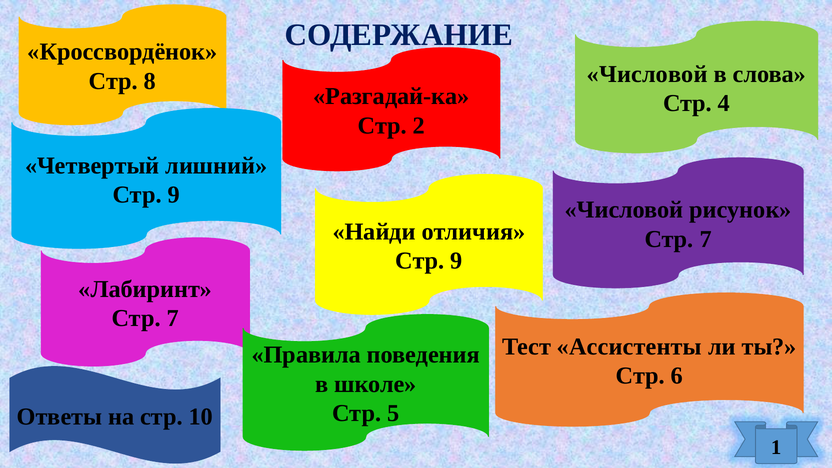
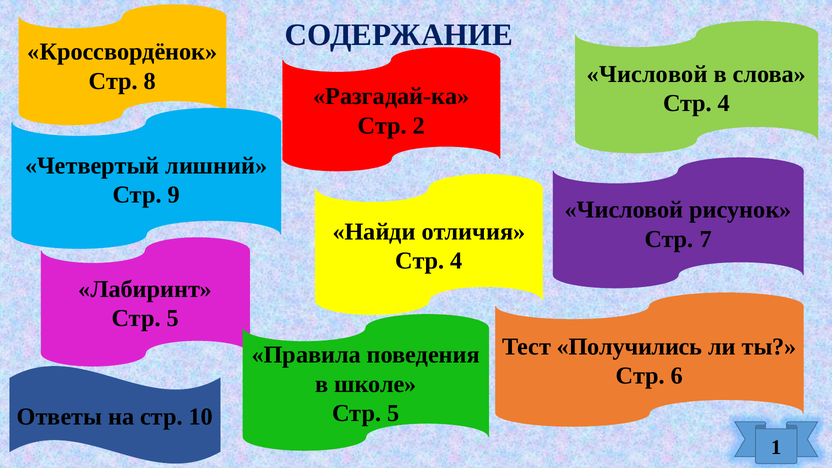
9 at (456, 261): 9 -> 4
7 at (173, 318): 7 -> 5
Ассистенты: Ассистенты -> Получились
